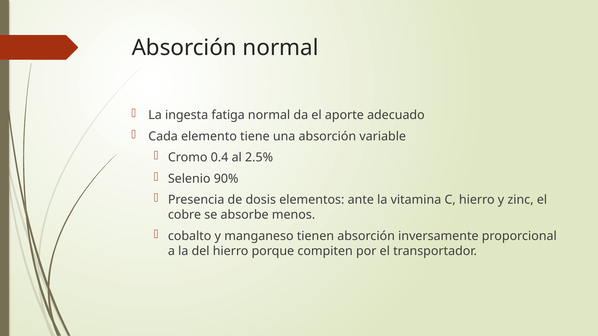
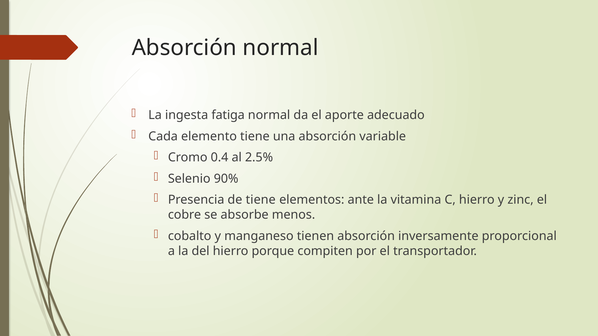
de dosis: dosis -> tiene
